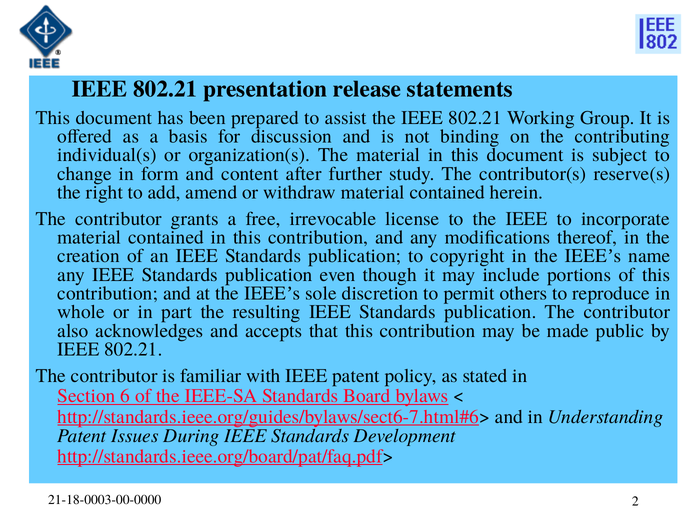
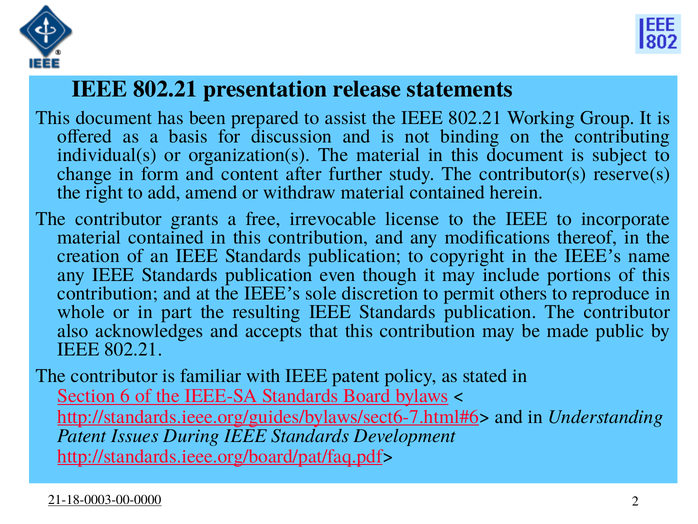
21-18-0003-00-0000 underline: none -> present
